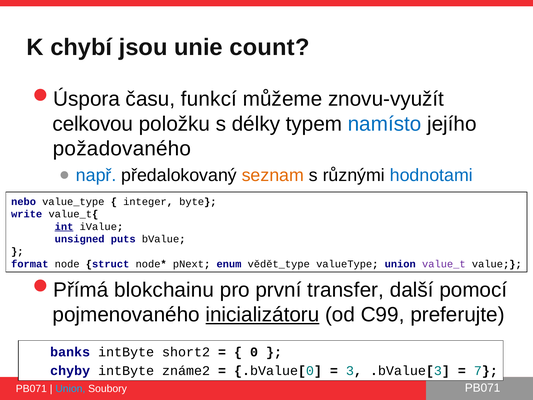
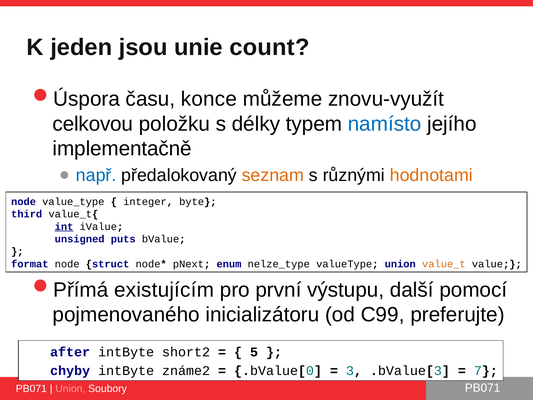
chybí: chybí -> jeden
funkcí: funkcí -> konce
požadovaného: požadovaného -> implementačně
hodnotami colour: blue -> orange
nebo at (24, 202): nebo -> node
write: write -> third
vědět_type: vědět_type -> nelze_type
value_t colour: purple -> orange
blokchainu: blokchainu -> existujícím
transfer: transfer -> výstupu
inicializátoru underline: present -> none
banks: banks -> after
0: 0 -> 5
Union at (70, 388) colour: light blue -> pink
